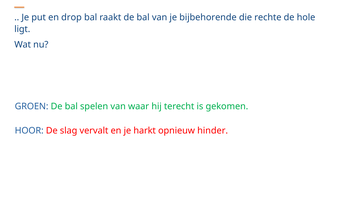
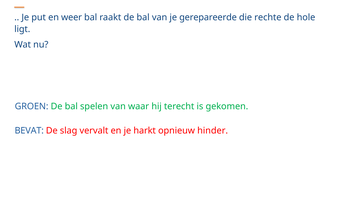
drop: drop -> weer
bijbehorende: bijbehorende -> gerepareerde
HOOR: HOOR -> BEVAT
